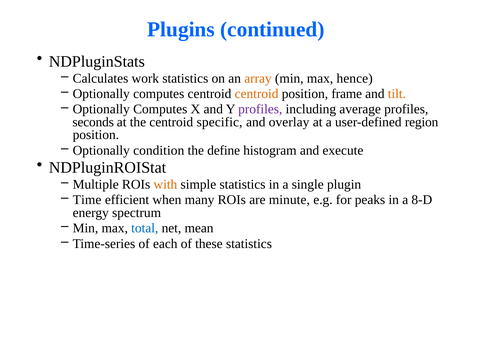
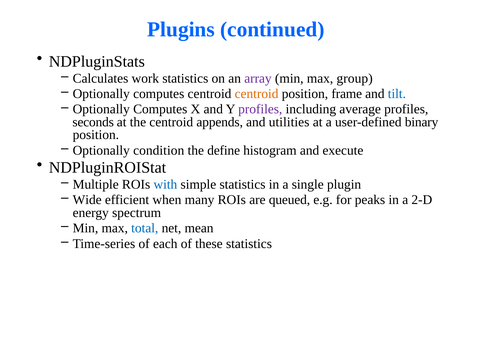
array colour: orange -> purple
hence: hence -> group
tilt colour: orange -> blue
specific: specific -> appends
overlay: overlay -> utilities
region: region -> binary
with colour: orange -> blue
Time: Time -> Wide
minute: minute -> queued
8-D: 8-D -> 2-D
